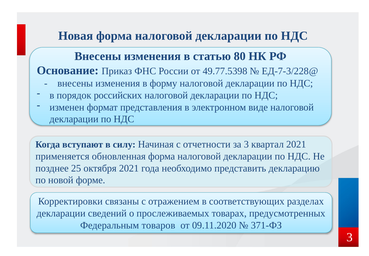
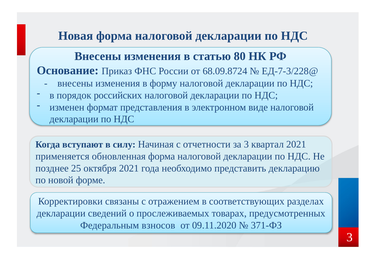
49.77.5398: 49.77.5398 -> 68.09.8724
товаров: товаров -> взносов
